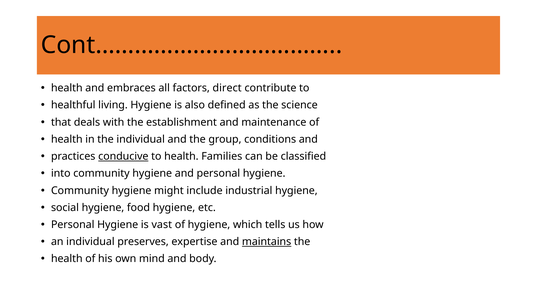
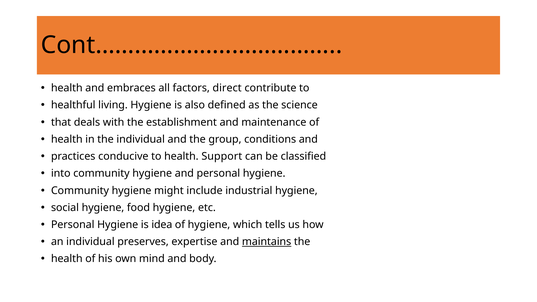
conducive underline: present -> none
Families: Families -> Support
vast: vast -> idea
